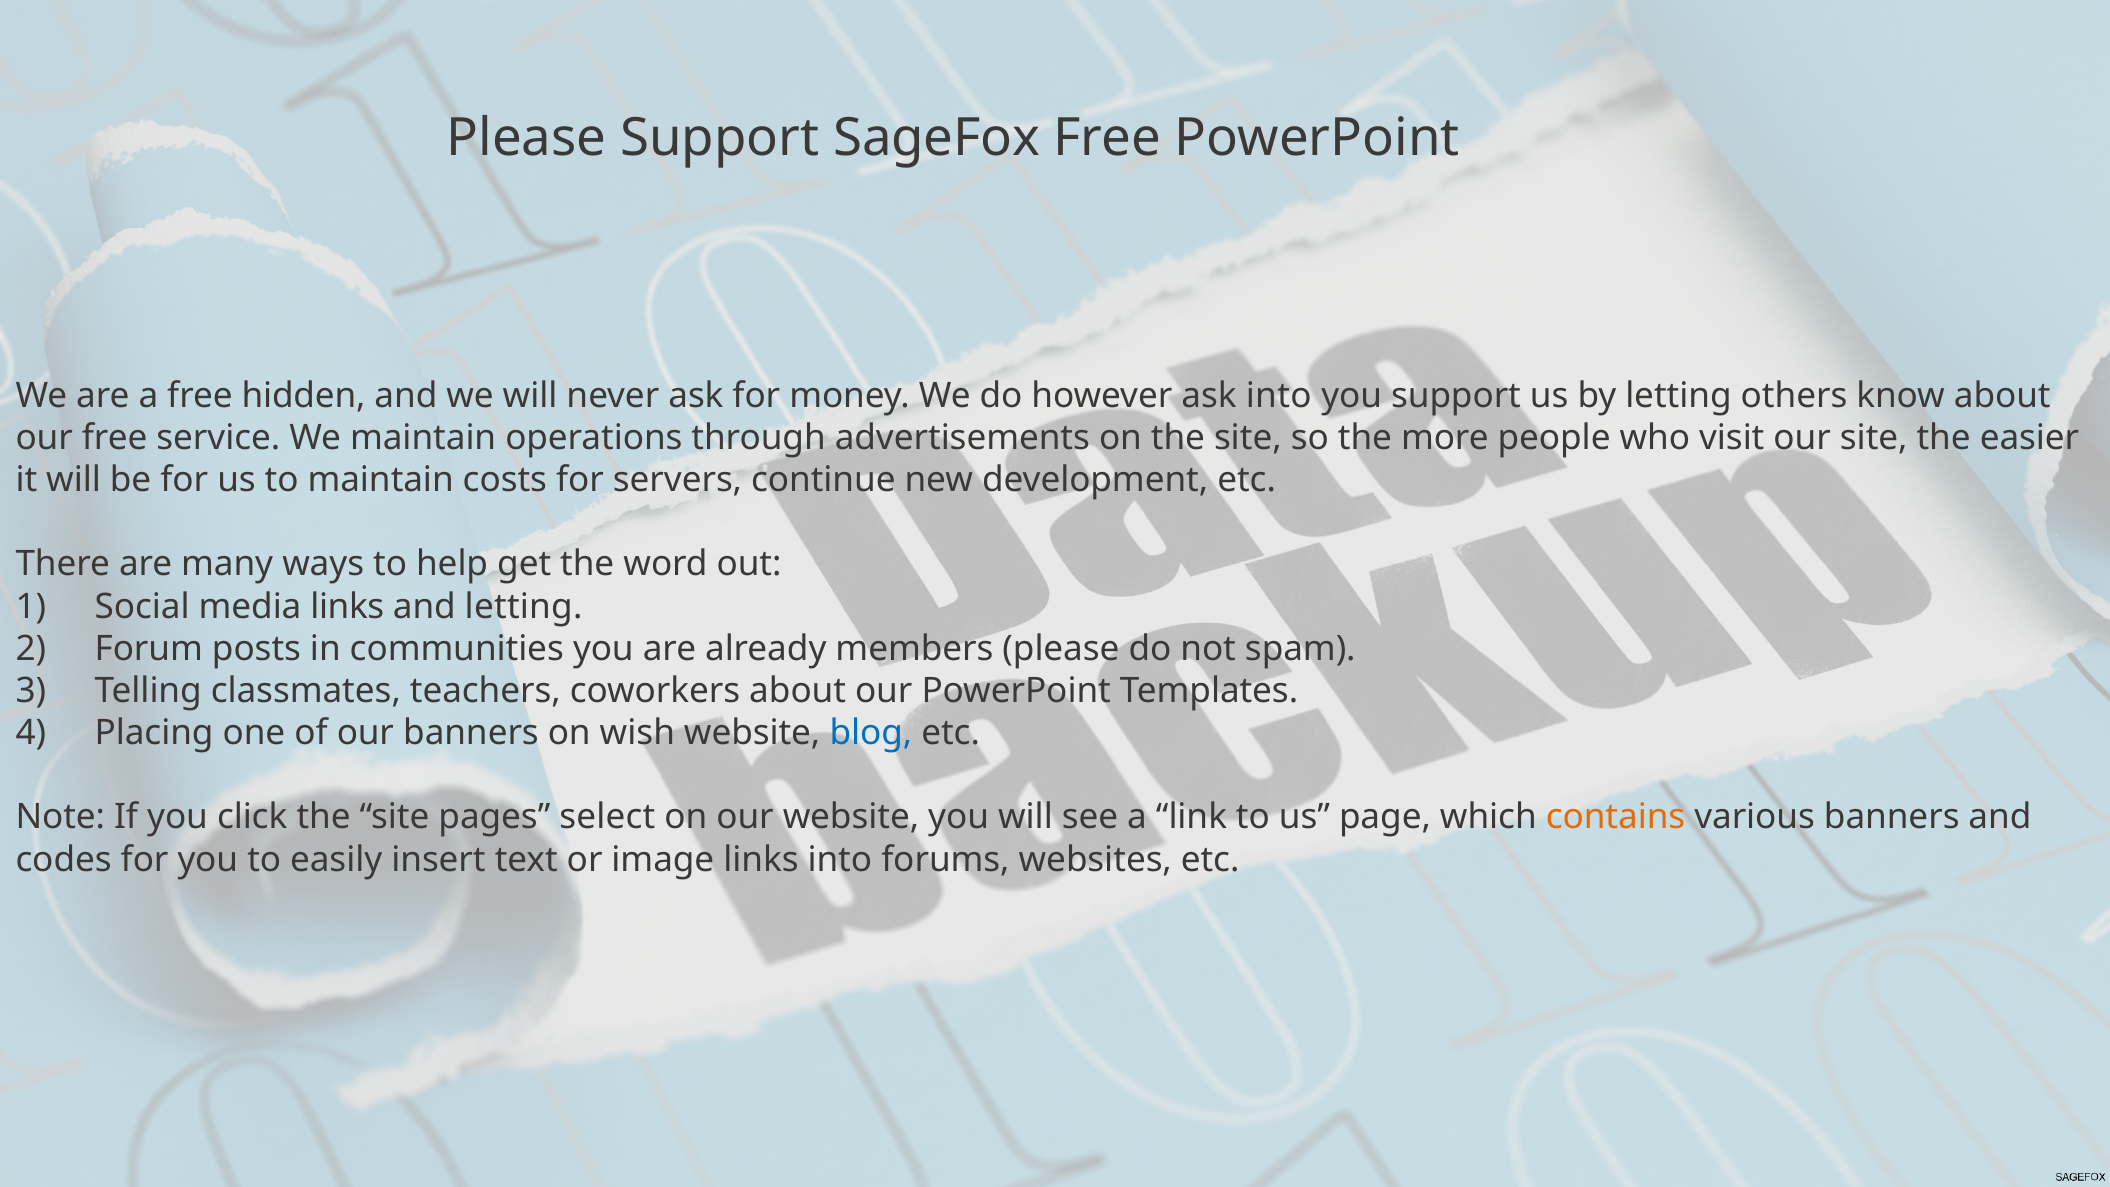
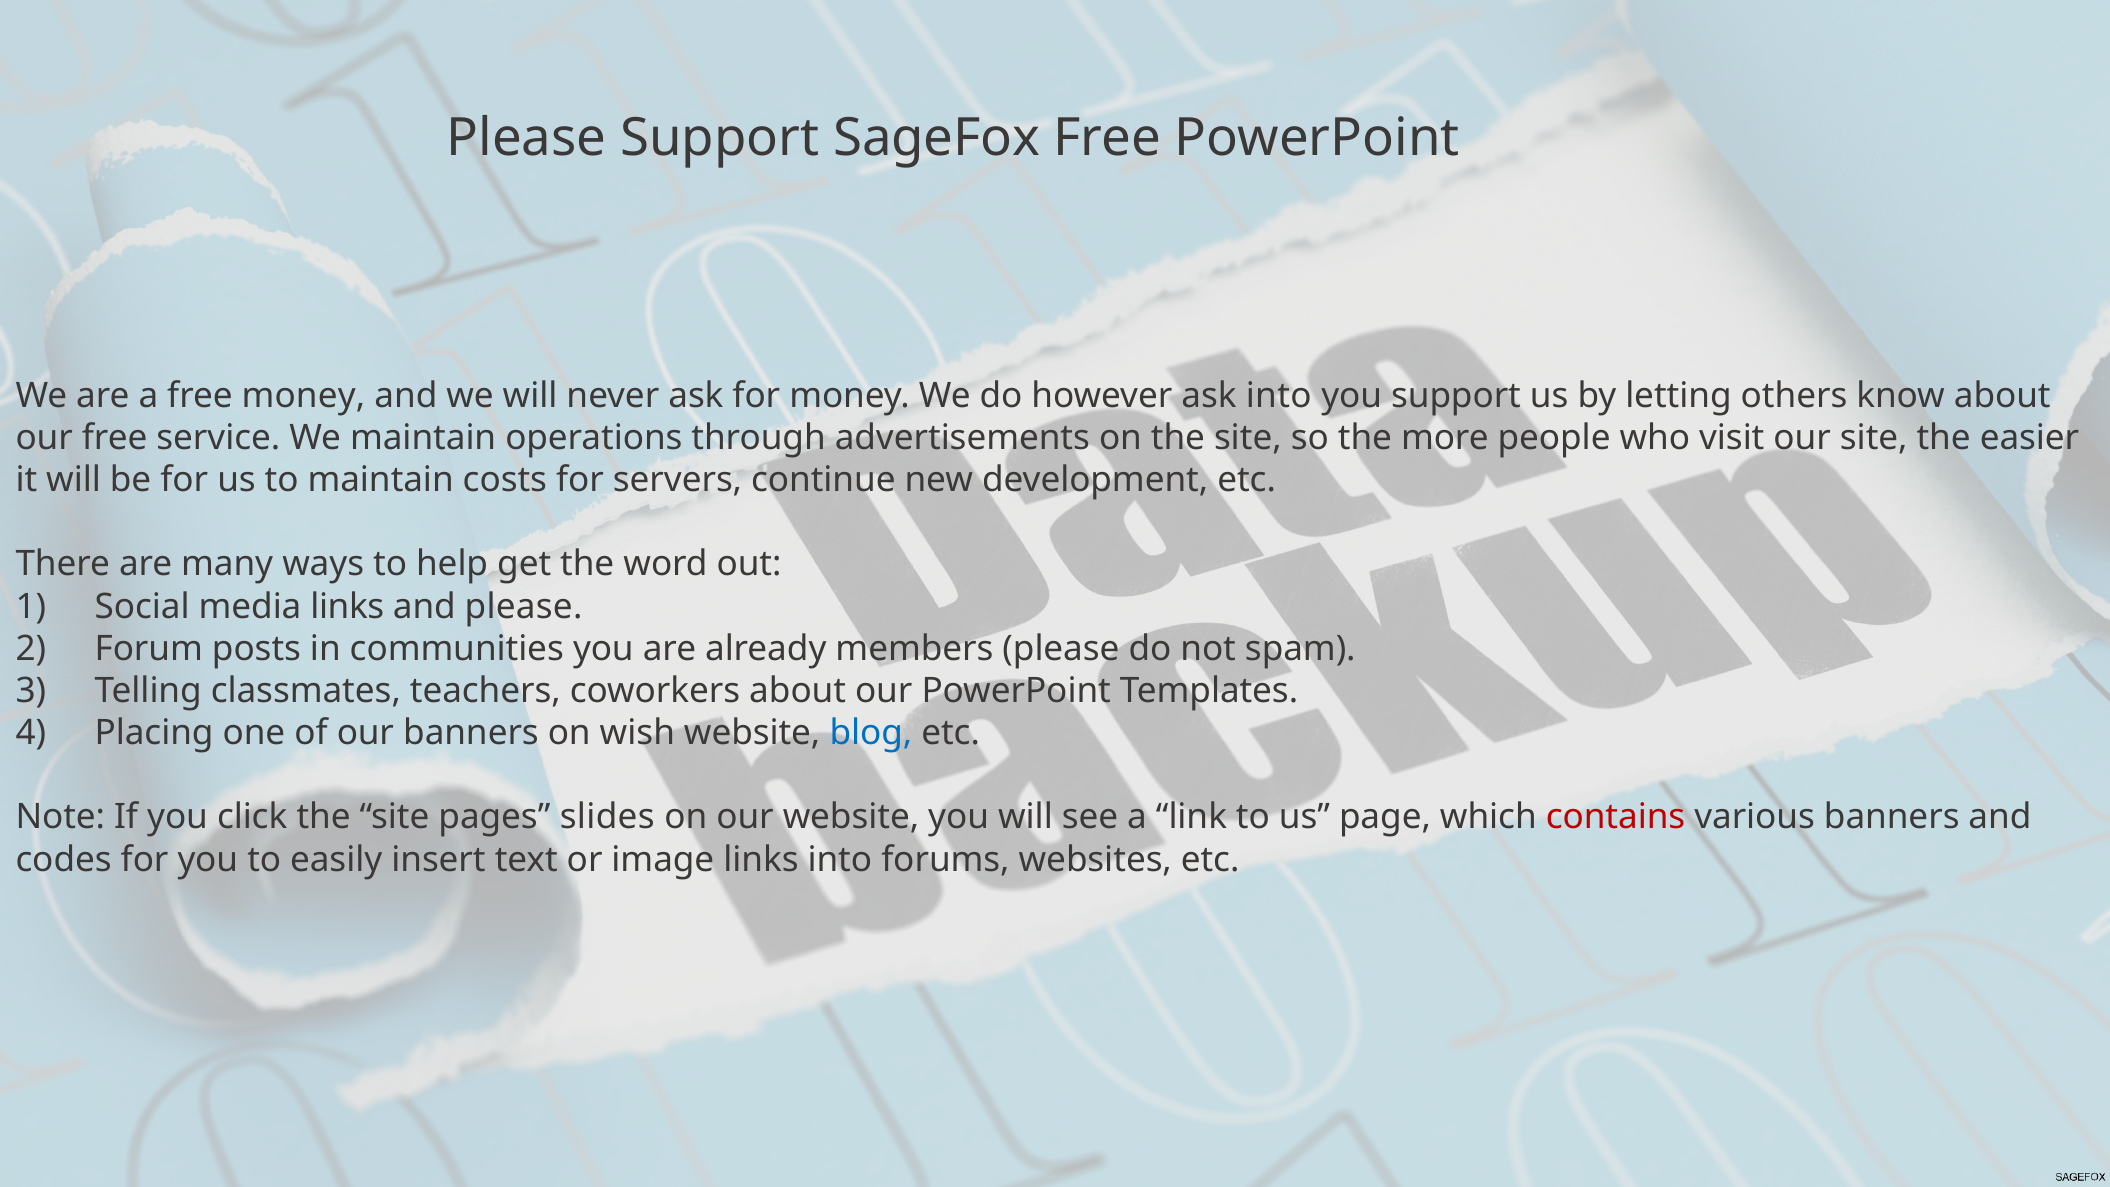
free hidden: hidden -> money
and letting: letting -> please
select: select -> slides
contains colour: orange -> red
